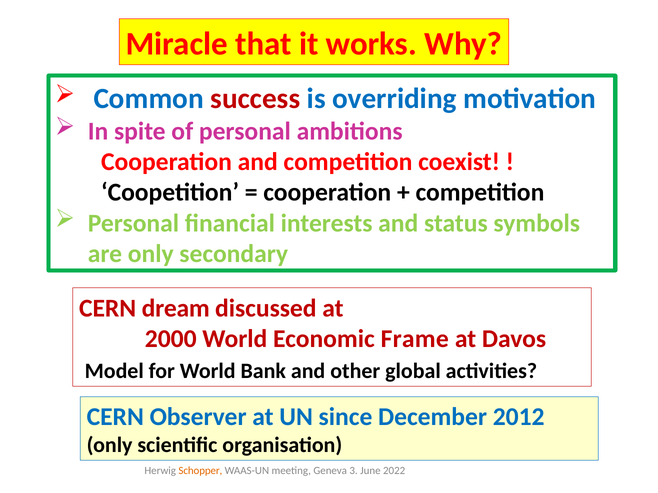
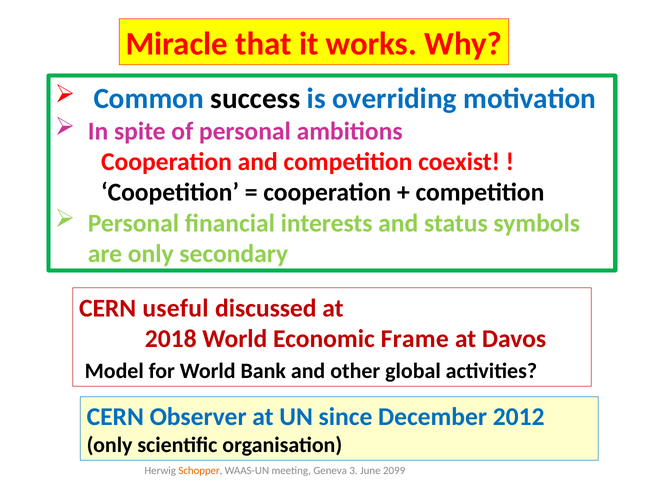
success colour: red -> black
dream: dream -> useful
2000: 2000 -> 2018
2022: 2022 -> 2099
